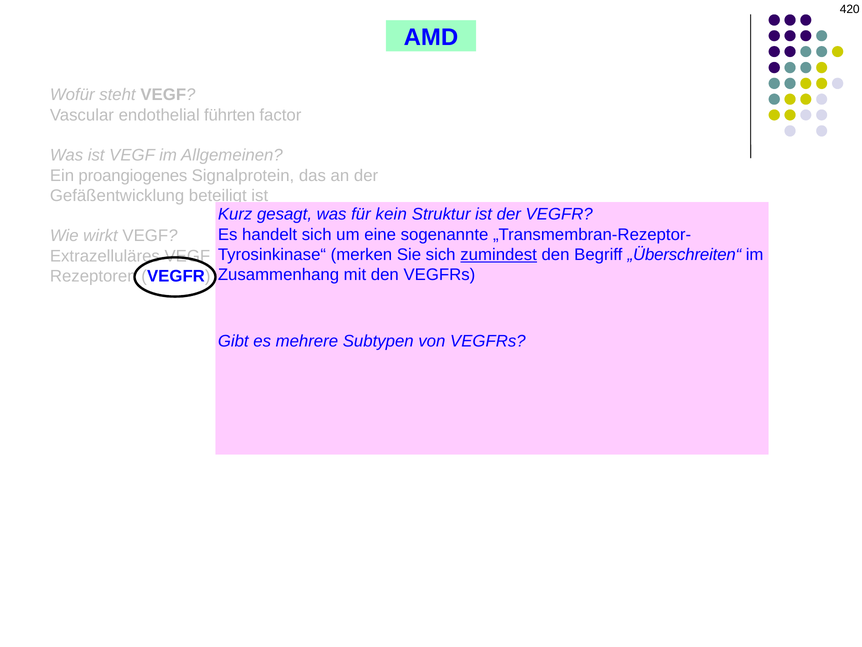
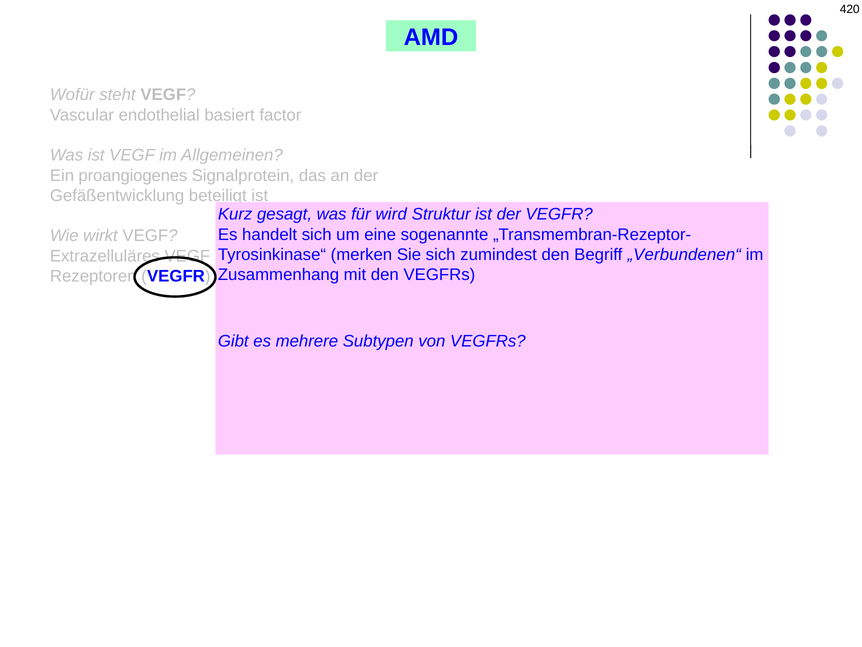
führten: führten -> basiert
kein: kein -> wird
zumindest underline: present -> none
„Überschreiten“: „Überschreiten“ -> „Verbundenen“
